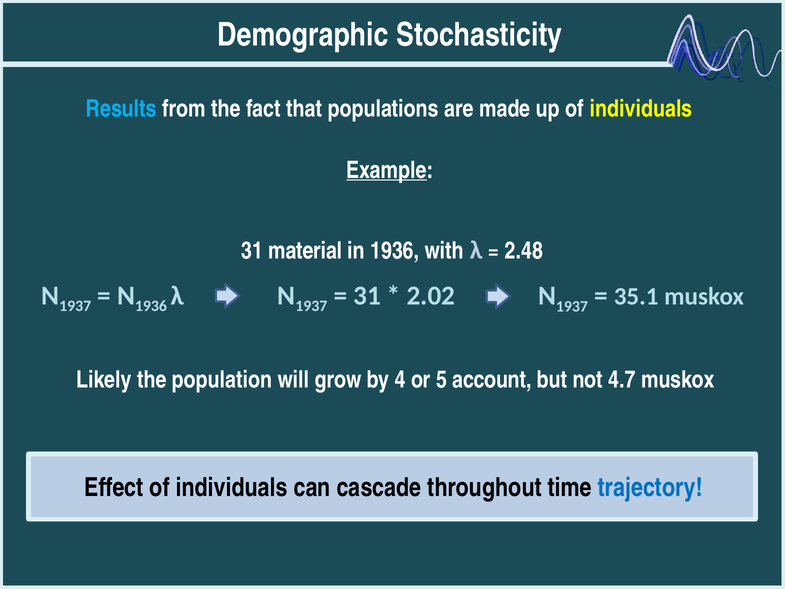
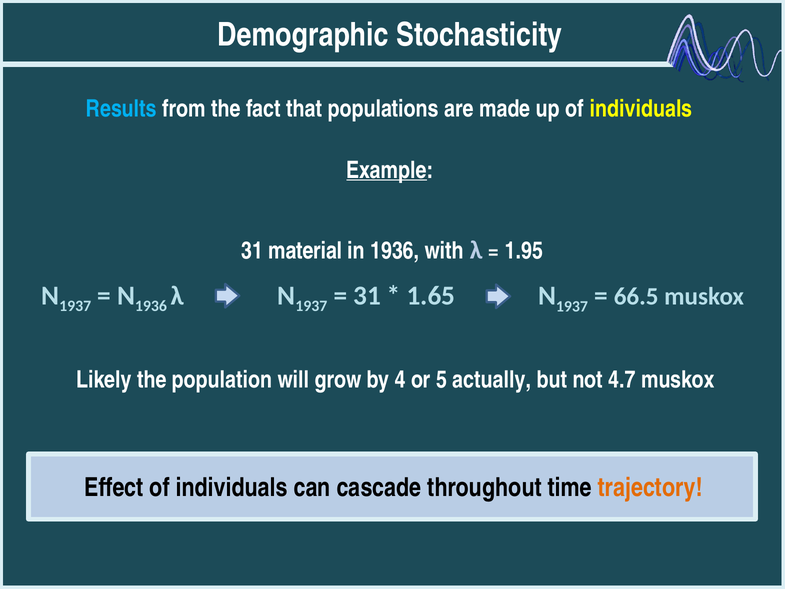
2.48: 2.48 -> 1.95
2.02: 2.02 -> 1.65
35.1: 35.1 -> 66.5
account: account -> actually
trajectory colour: blue -> orange
